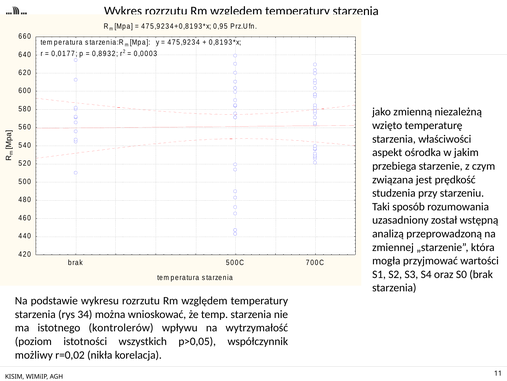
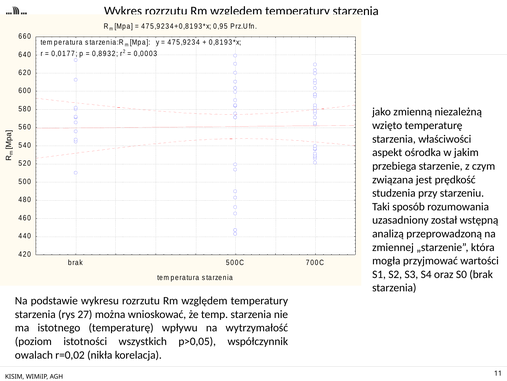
34: 34 -> 27
istotnego kontrolerów: kontrolerów -> temperaturę
możliwy: możliwy -> owalach
